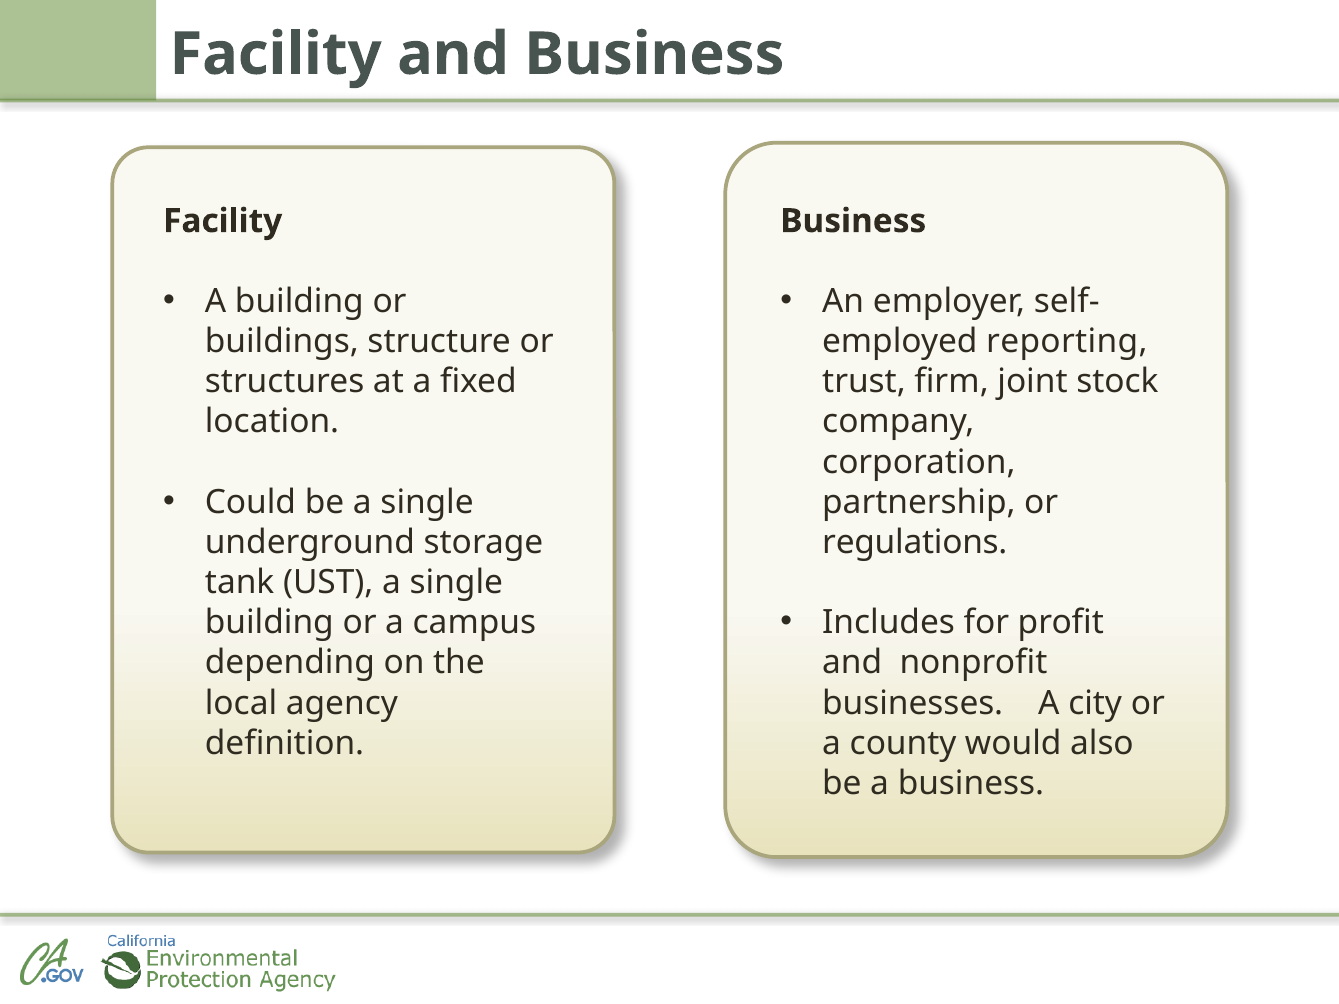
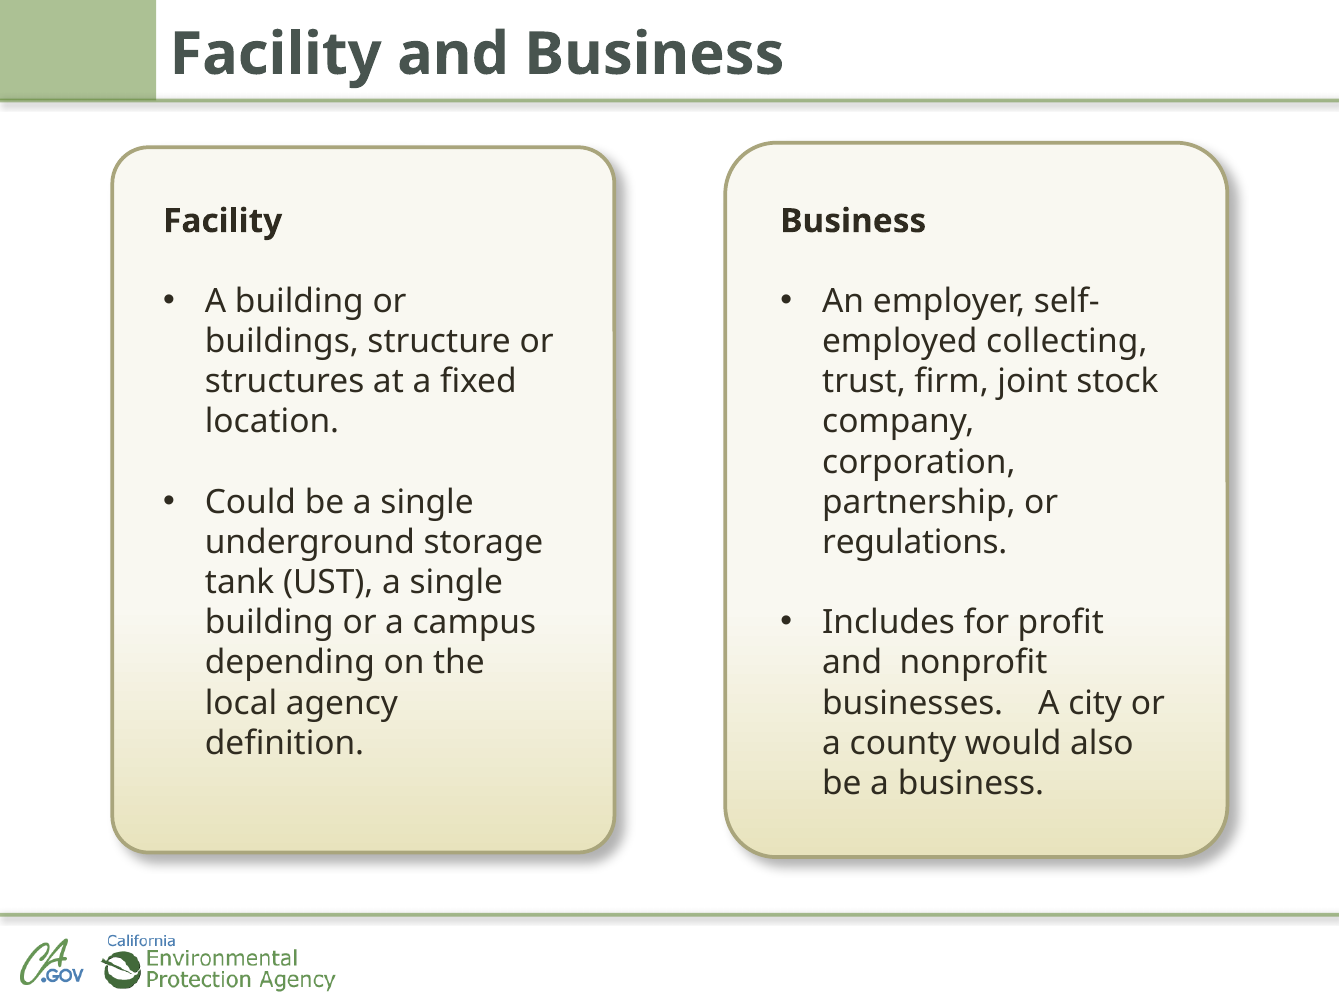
reporting: reporting -> collecting
